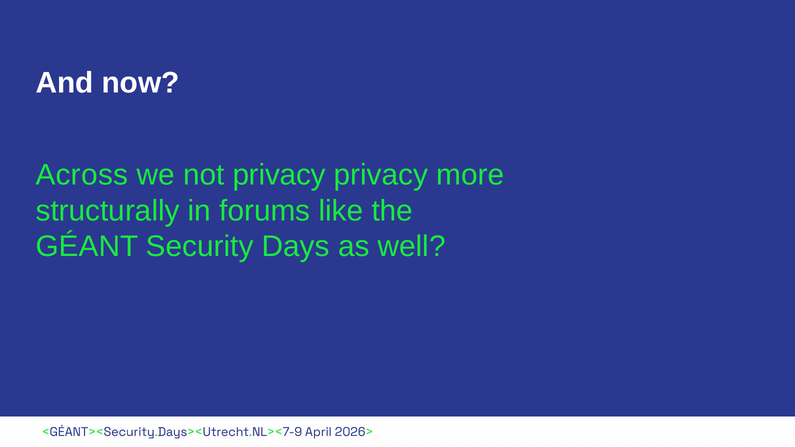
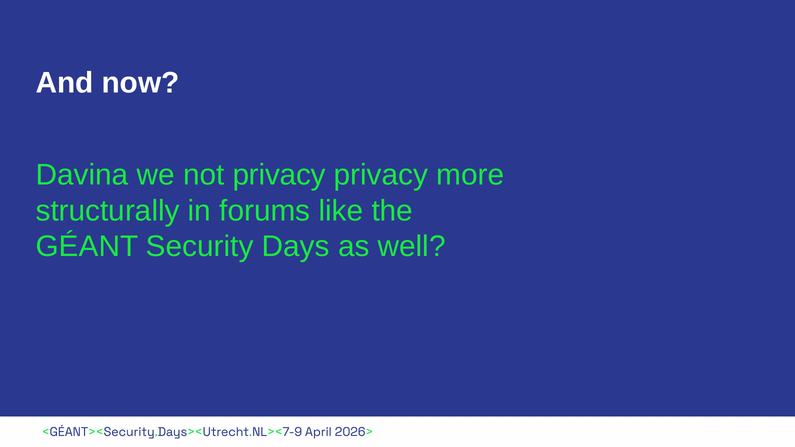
Across: Across -> Davina
